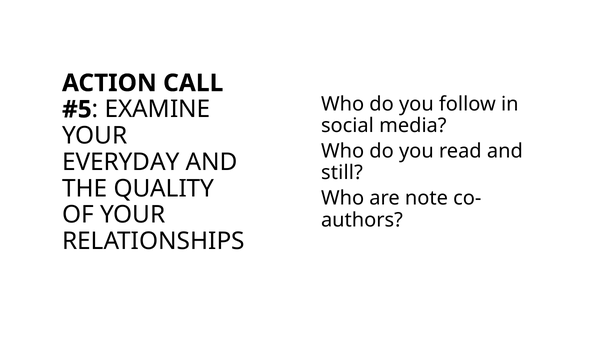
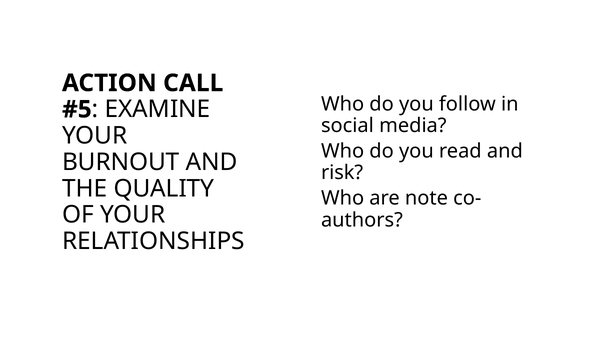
EVERYDAY: EVERYDAY -> BURNOUT
still: still -> risk
